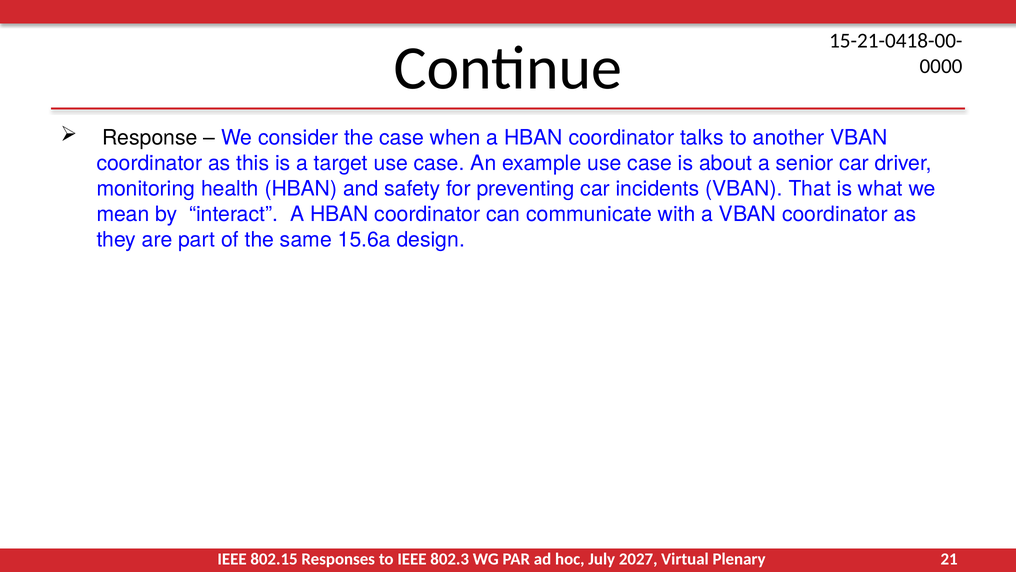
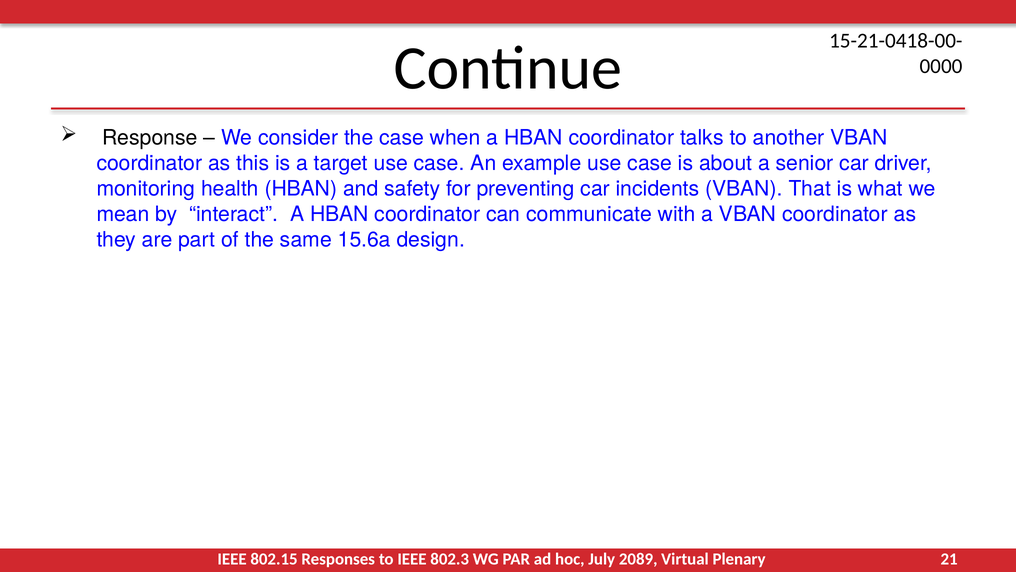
2027: 2027 -> 2089
